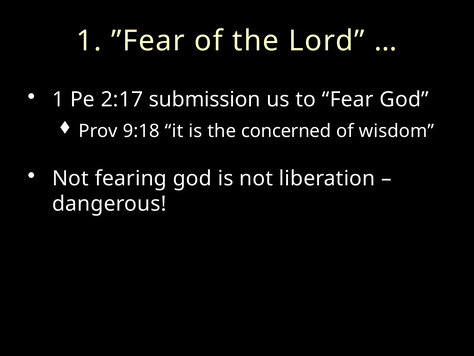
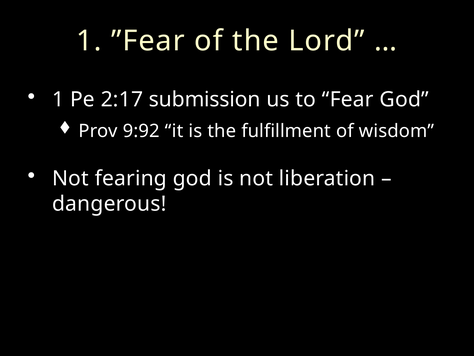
9:18: 9:18 -> 9:92
concerned: concerned -> fulfillment
